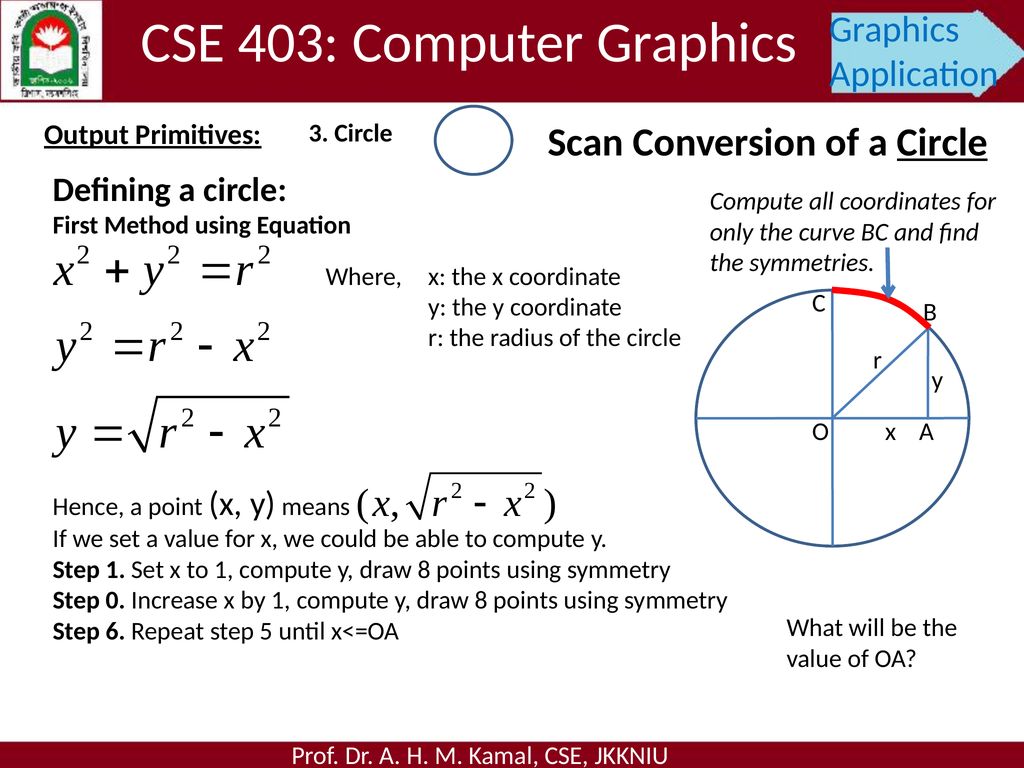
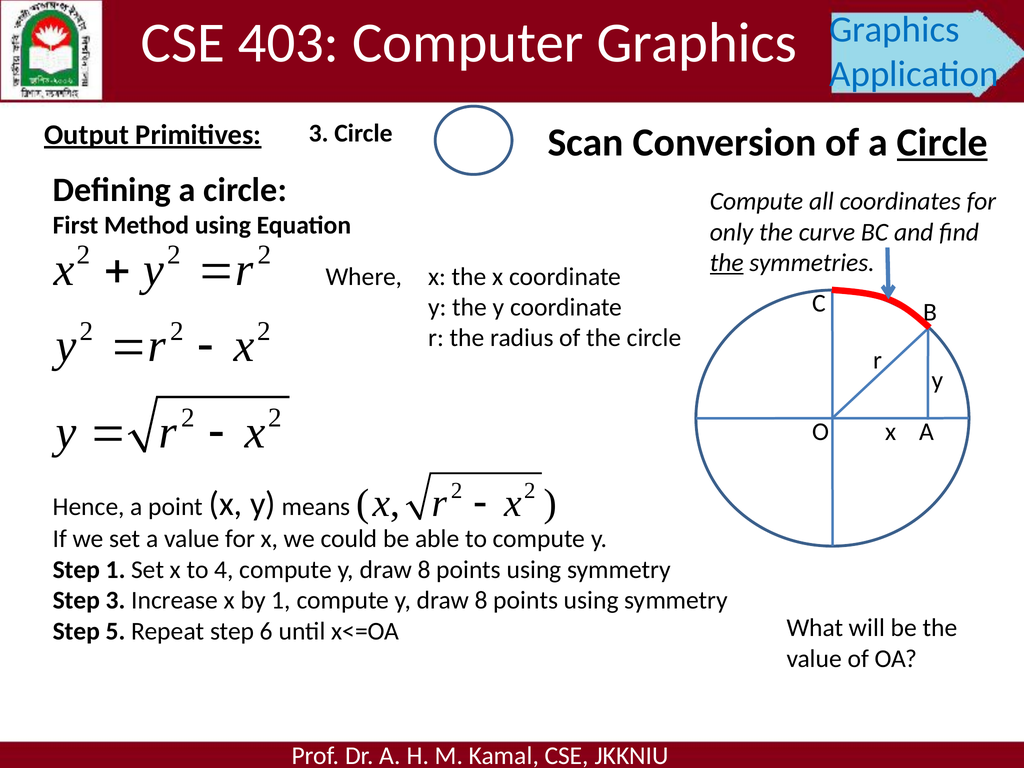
the at (727, 263) underline: none -> present
to 1: 1 -> 4
Step 0: 0 -> 3
6: 6 -> 5
5: 5 -> 6
